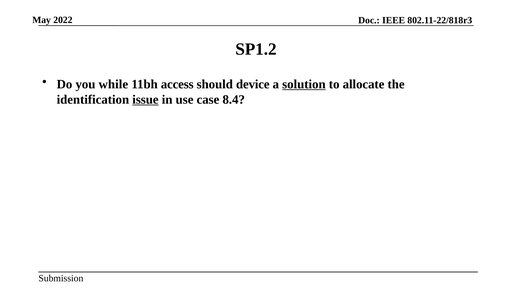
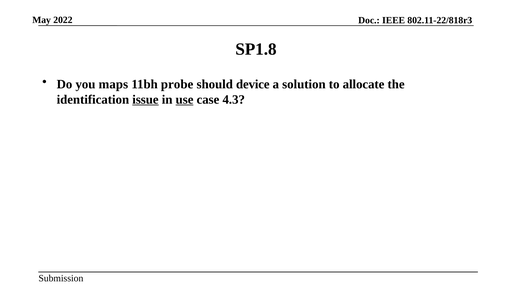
SP1.2: SP1.2 -> SP1.8
while: while -> maps
access: access -> probe
solution underline: present -> none
use underline: none -> present
8.4: 8.4 -> 4.3
